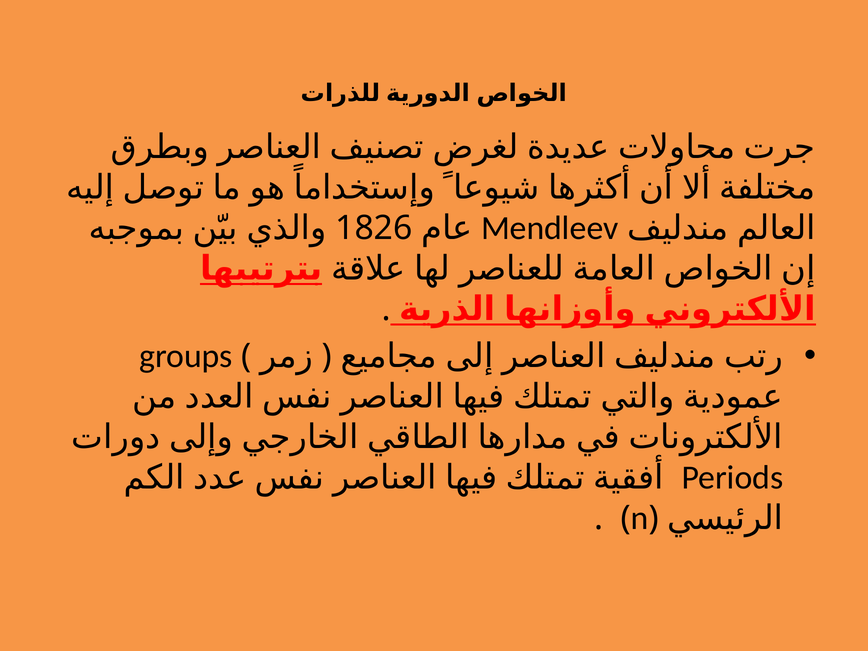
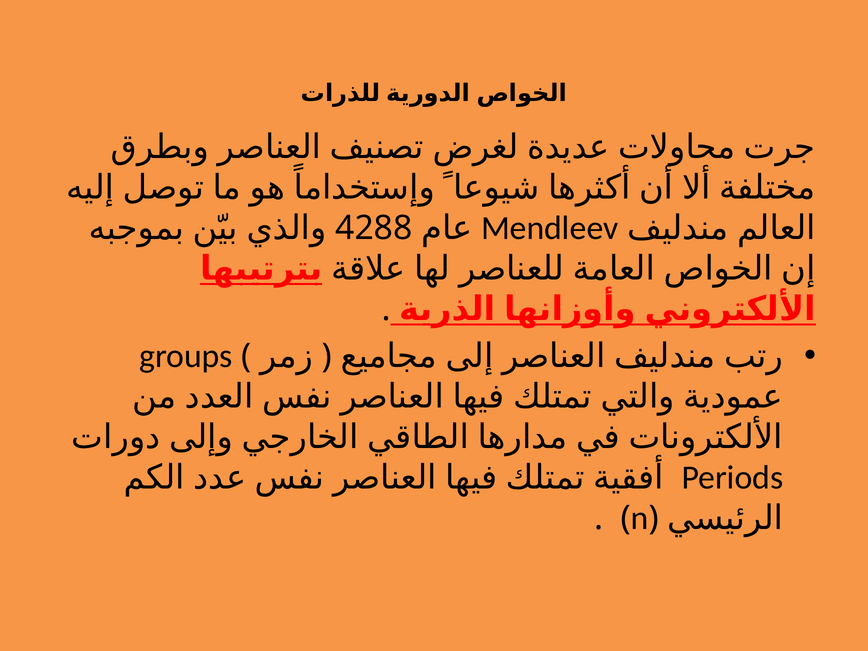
1826: 1826 -> 4288
